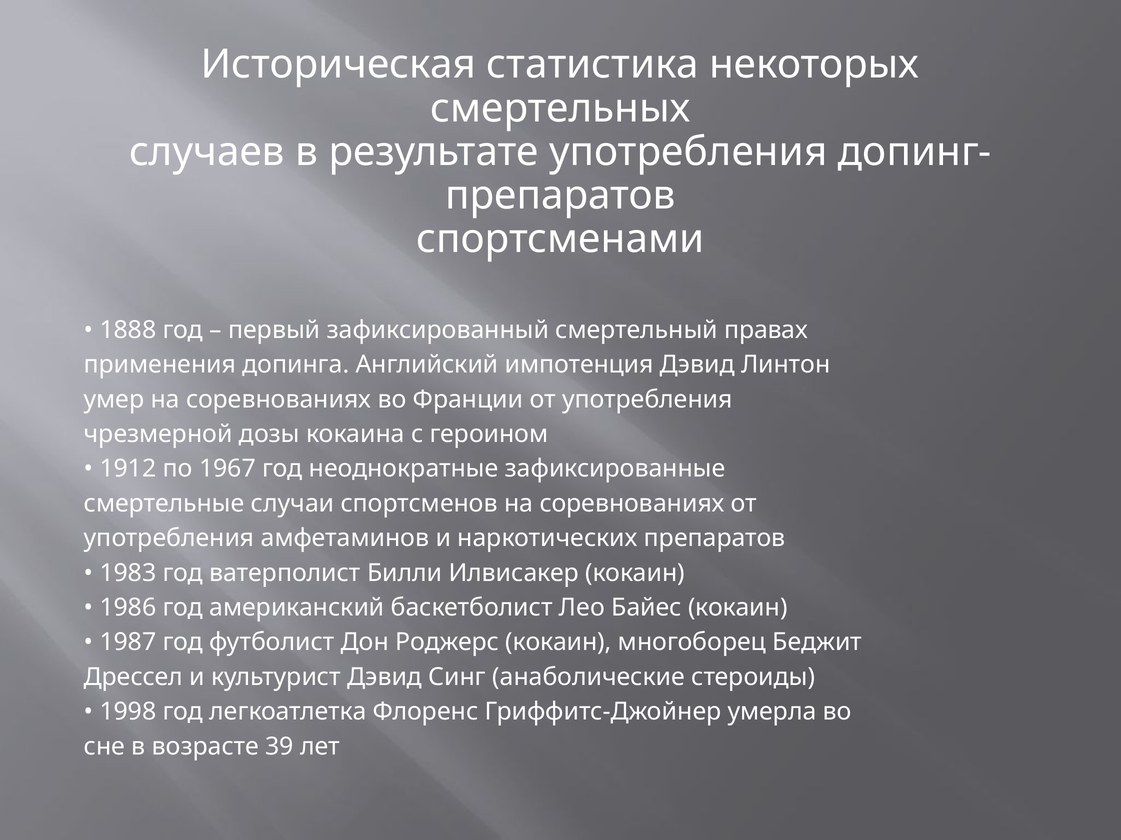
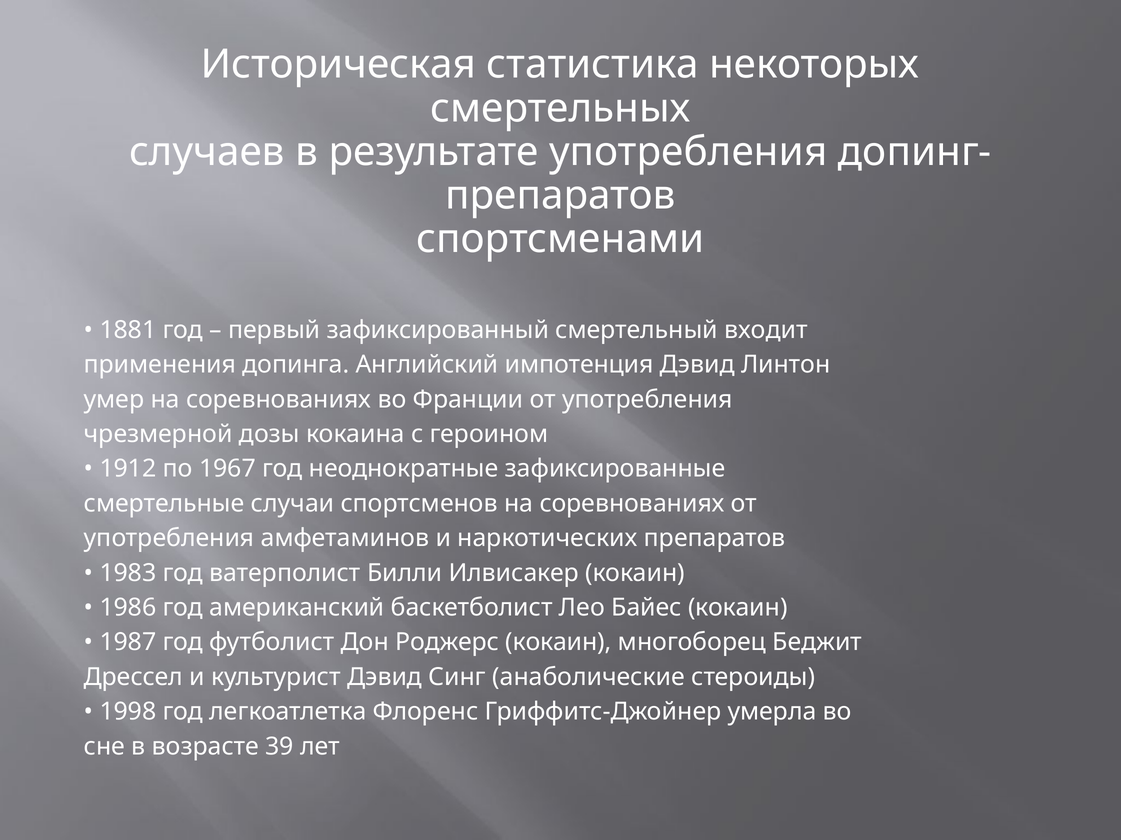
1888: 1888 -> 1881
правах: правах -> входит
